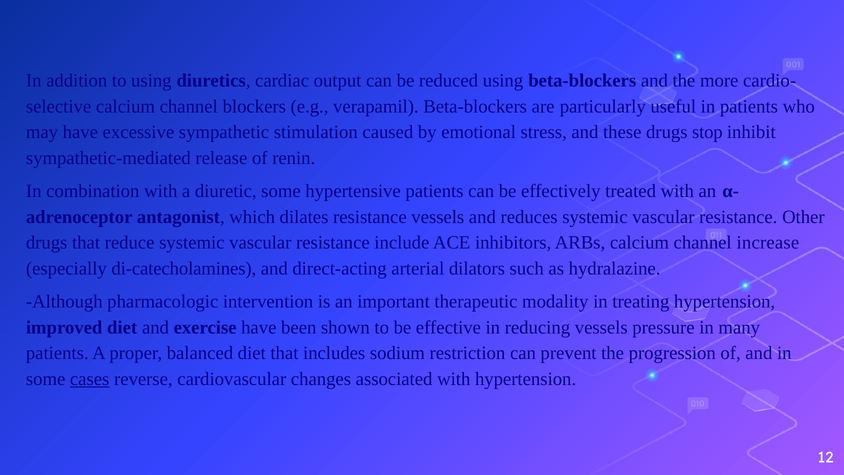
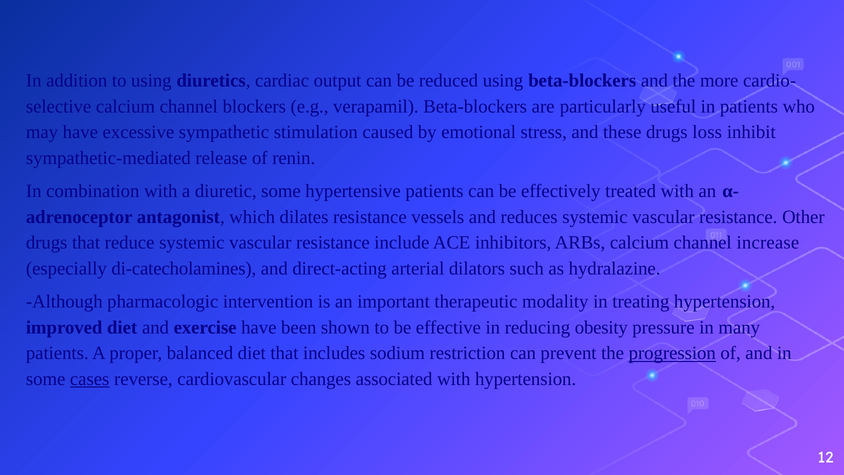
stop: stop -> loss
reducing vessels: vessels -> obesity
progression underline: none -> present
